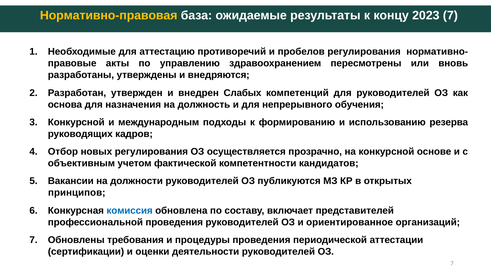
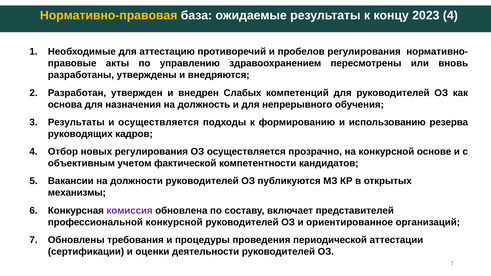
2023 7: 7 -> 4
Конкурсной at (76, 122): Конкурсной -> Результаты
и международным: международным -> осуществляется
принципов: принципов -> механизмы
комиссия colour: blue -> purple
профессиональной проведения: проведения -> конкурсной
